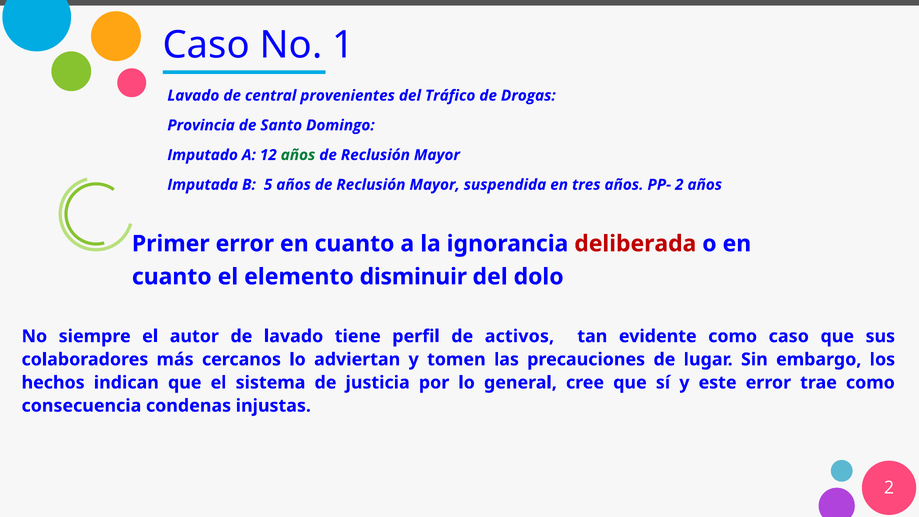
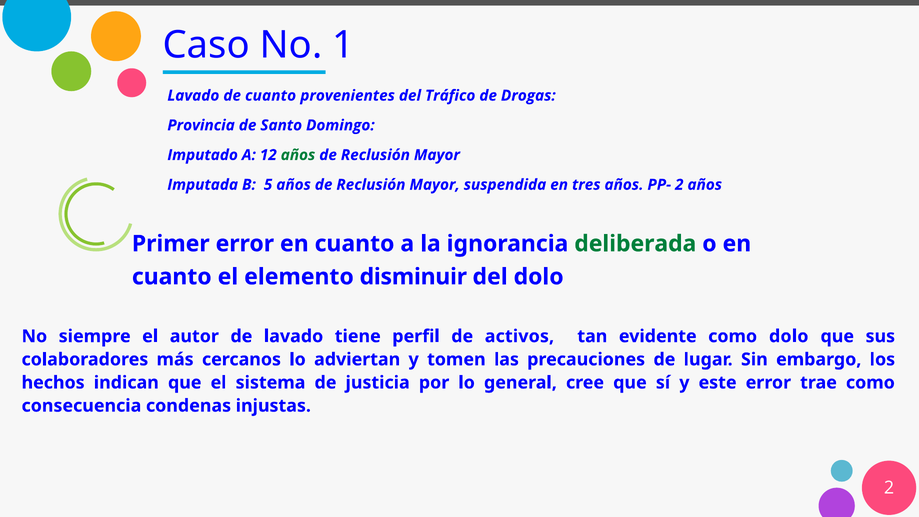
de central: central -> cuanto
deliberada colour: red -> green
como caso: caso -> dolo
